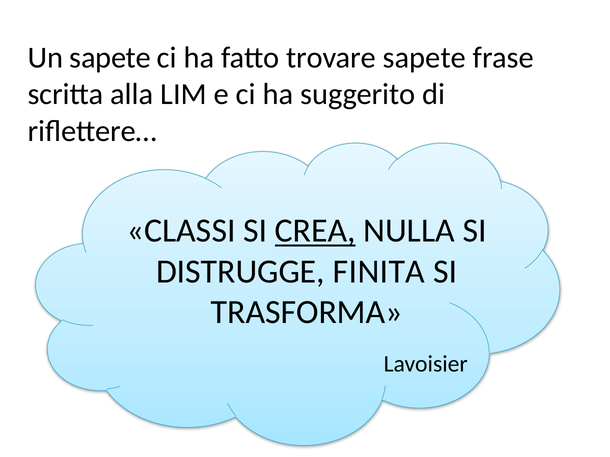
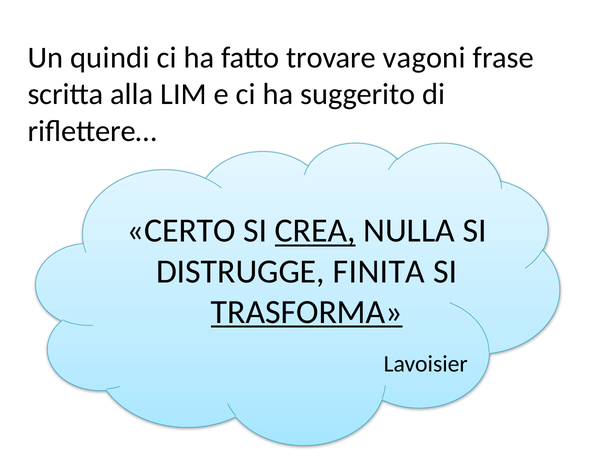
Un sapete: sapete -> quindi
trovare sapete: sapete -> vagoni
CLASSI: CLASSI -> CERTO
TRASFORMA underline: none -> present
